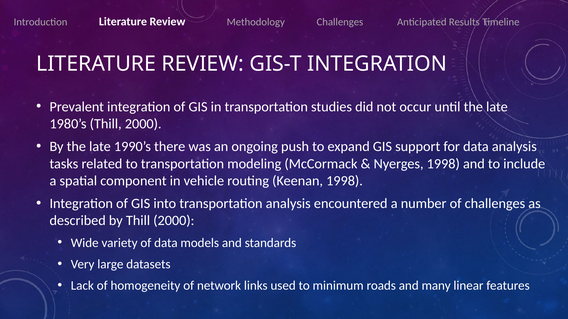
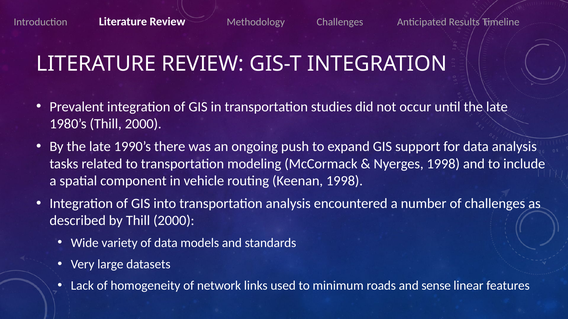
many: many -> sense
